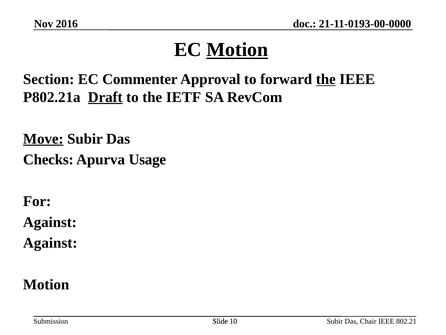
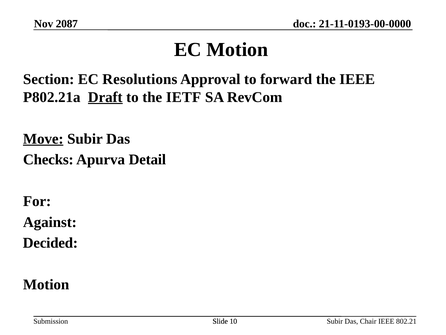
2016: 2016 -> 2087
Motion at (237, 50) underline: present -> none
Commenter: Commenter -> Resolutions
the at (326, 79) underline: present -> none
Usage: Usage -> Detail
Against at (50, 243): Against -> Decided
